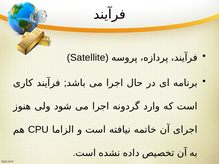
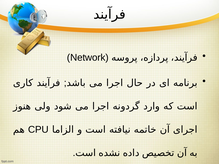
Satellite: Satellite -> Network
